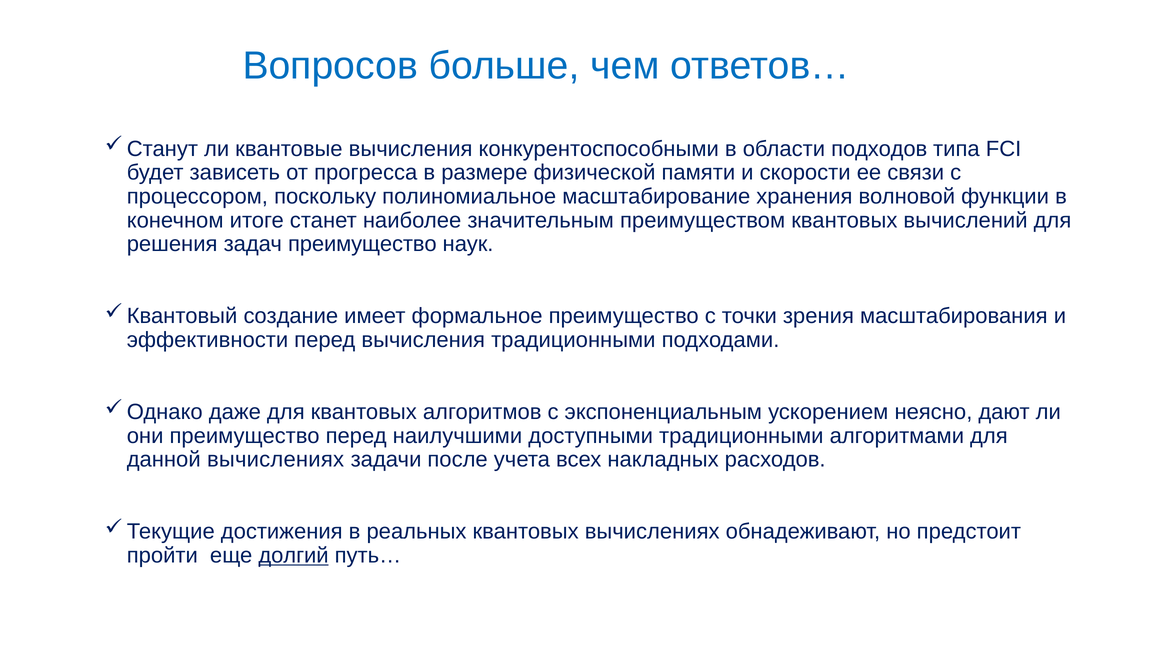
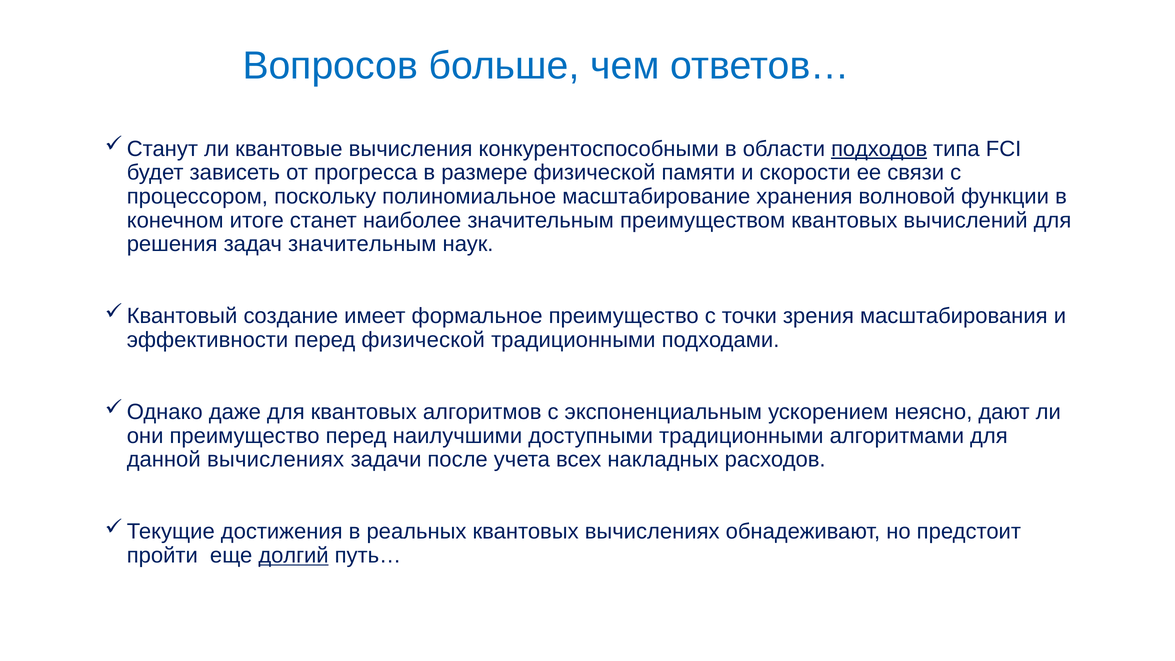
подходов underline: none -> present
задач преимущество: преимущество -> значительным
перед вычисления: вычисления -> физической
